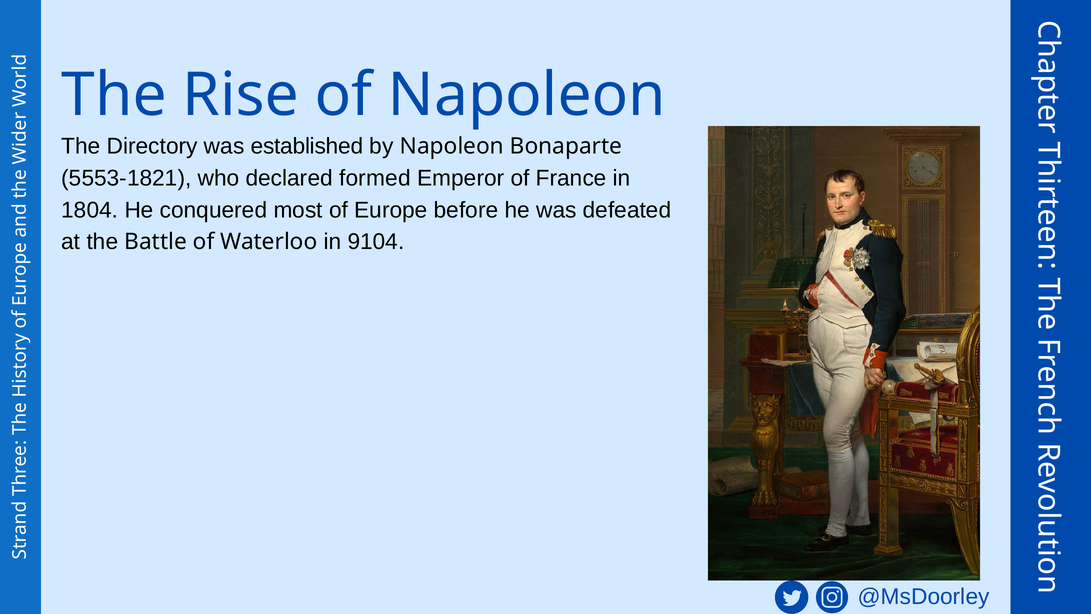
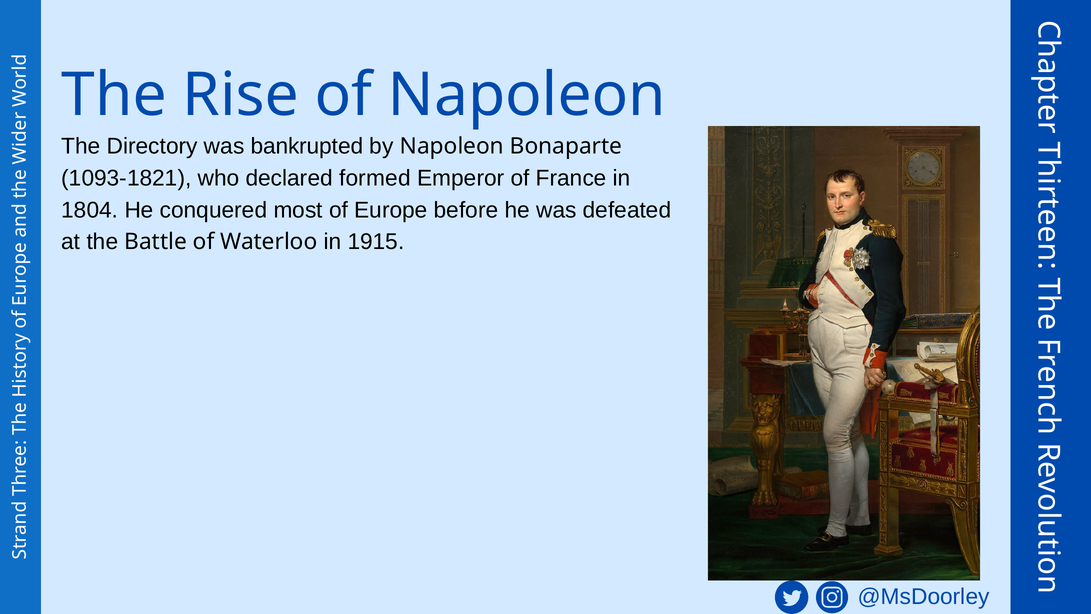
established: established -> bankrupted
5553-1821: 5553-1821 -> 1093-1821
9104: 9104 -> 1915
